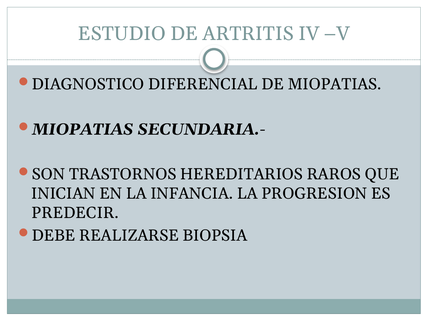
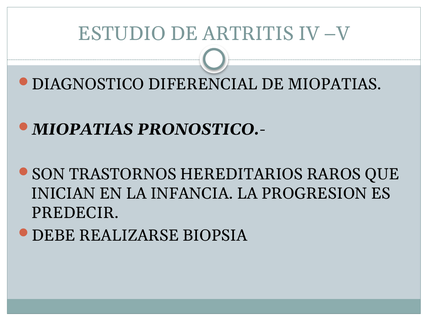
SECUNDARIA.-: SECUNDARIA.- -> PRONOSTICO.-
